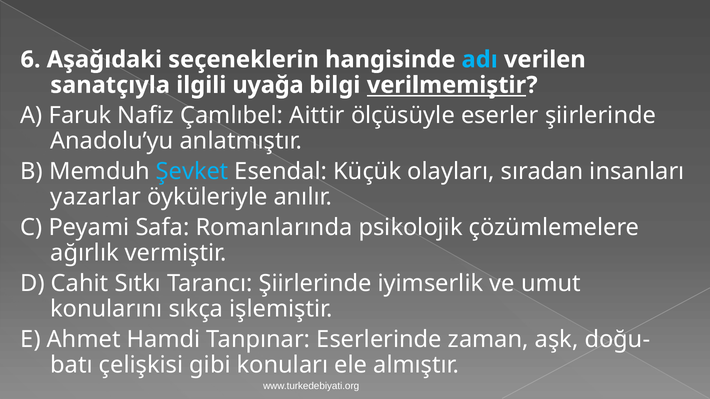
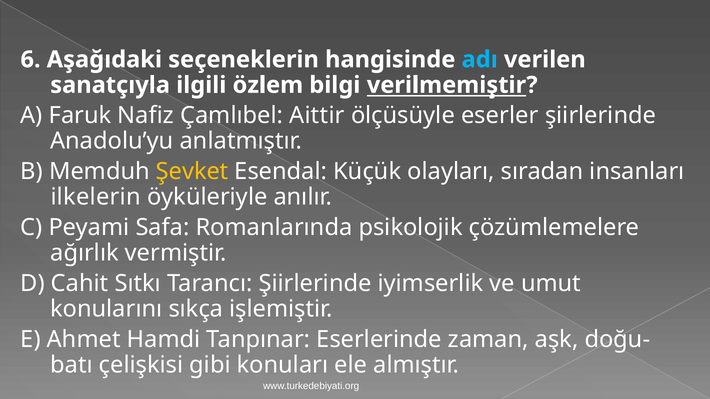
uyağa: uyağa -> özlem
Şevket colour: light blue -> yellow
yazarlar: yazarlar -> ilkelerin
